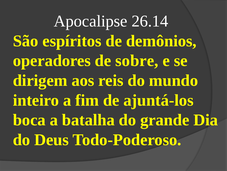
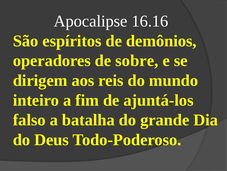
26.14: 26.14 -> 16.16
boca: boca -> falso
